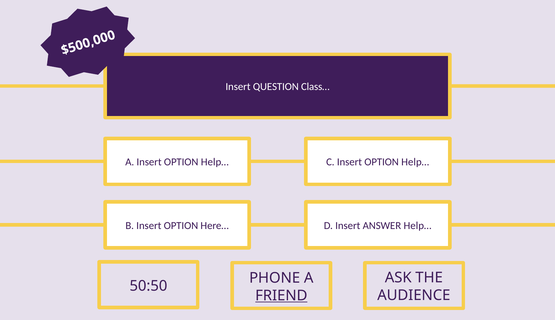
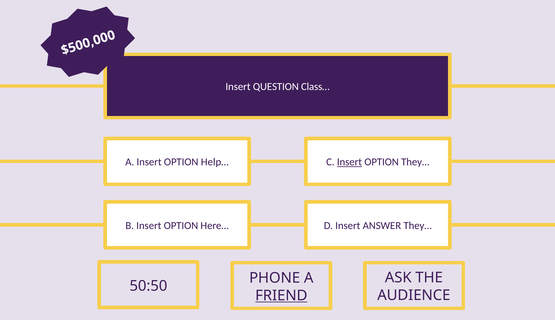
Insert at (349, 162) underline: none -> present
Help… at (415, 162): Help… -> They…
ANSWER Help…: Help… -> They…
